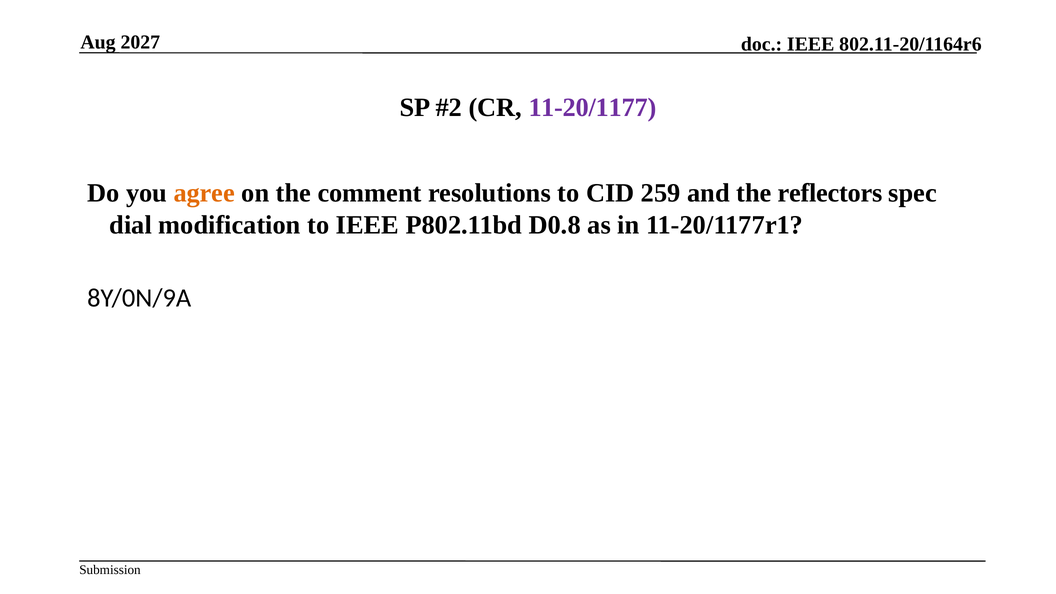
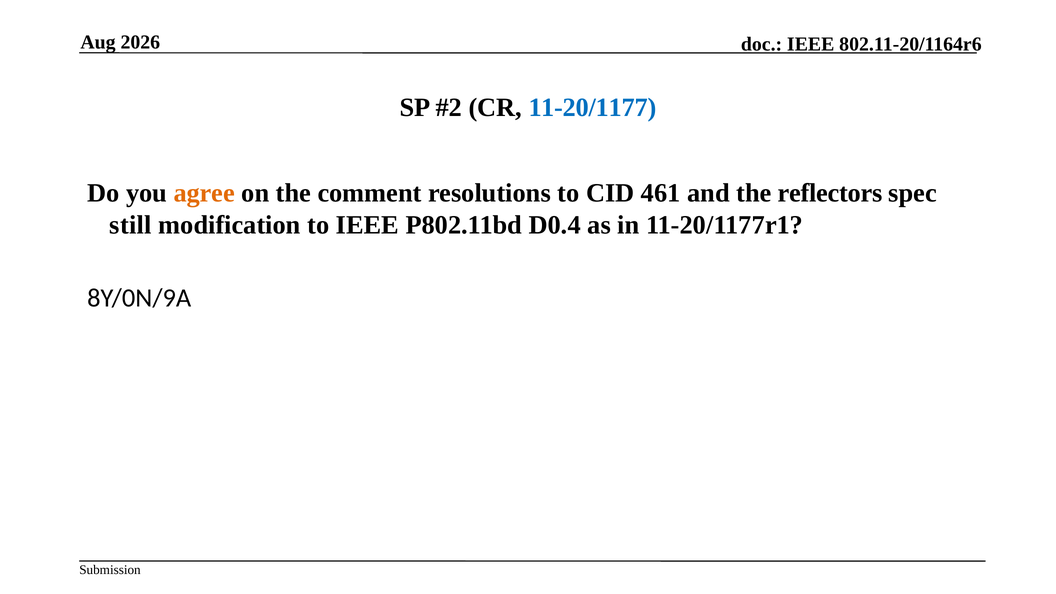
2027: 2027 -> 2026
11-20/1177 colour: purple -> blue
259: 259 -> 461
dial: dial -> still
D0.8: D0.8 -> D0.4
